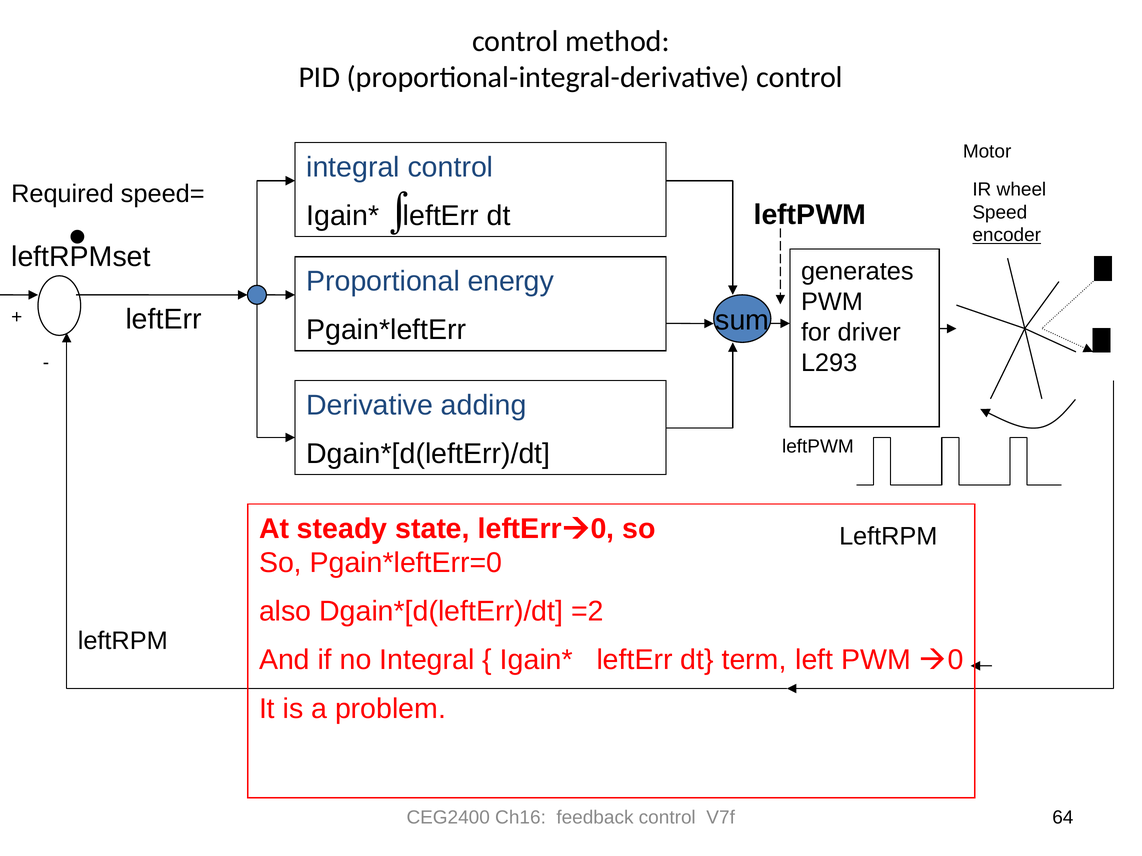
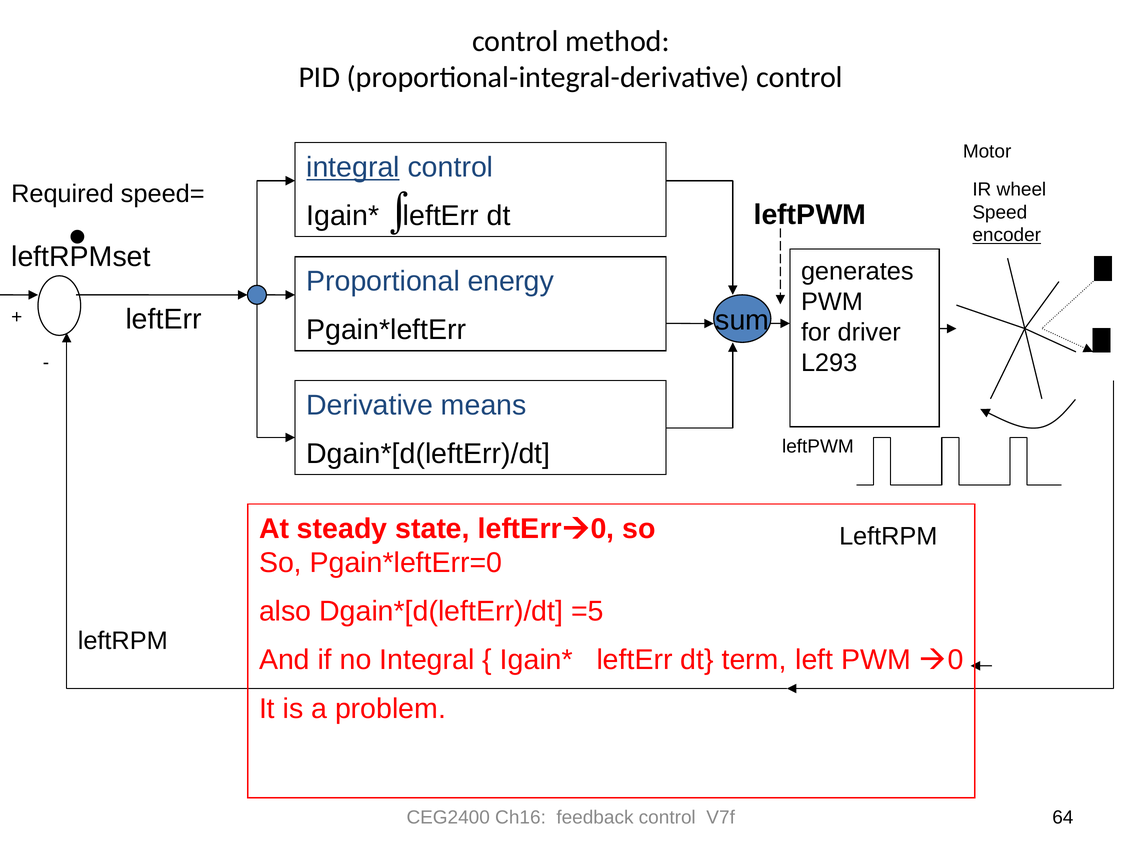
integral at (353, 167) underline: none -> present
adding: adding -> means
=2: =2 -> =5
